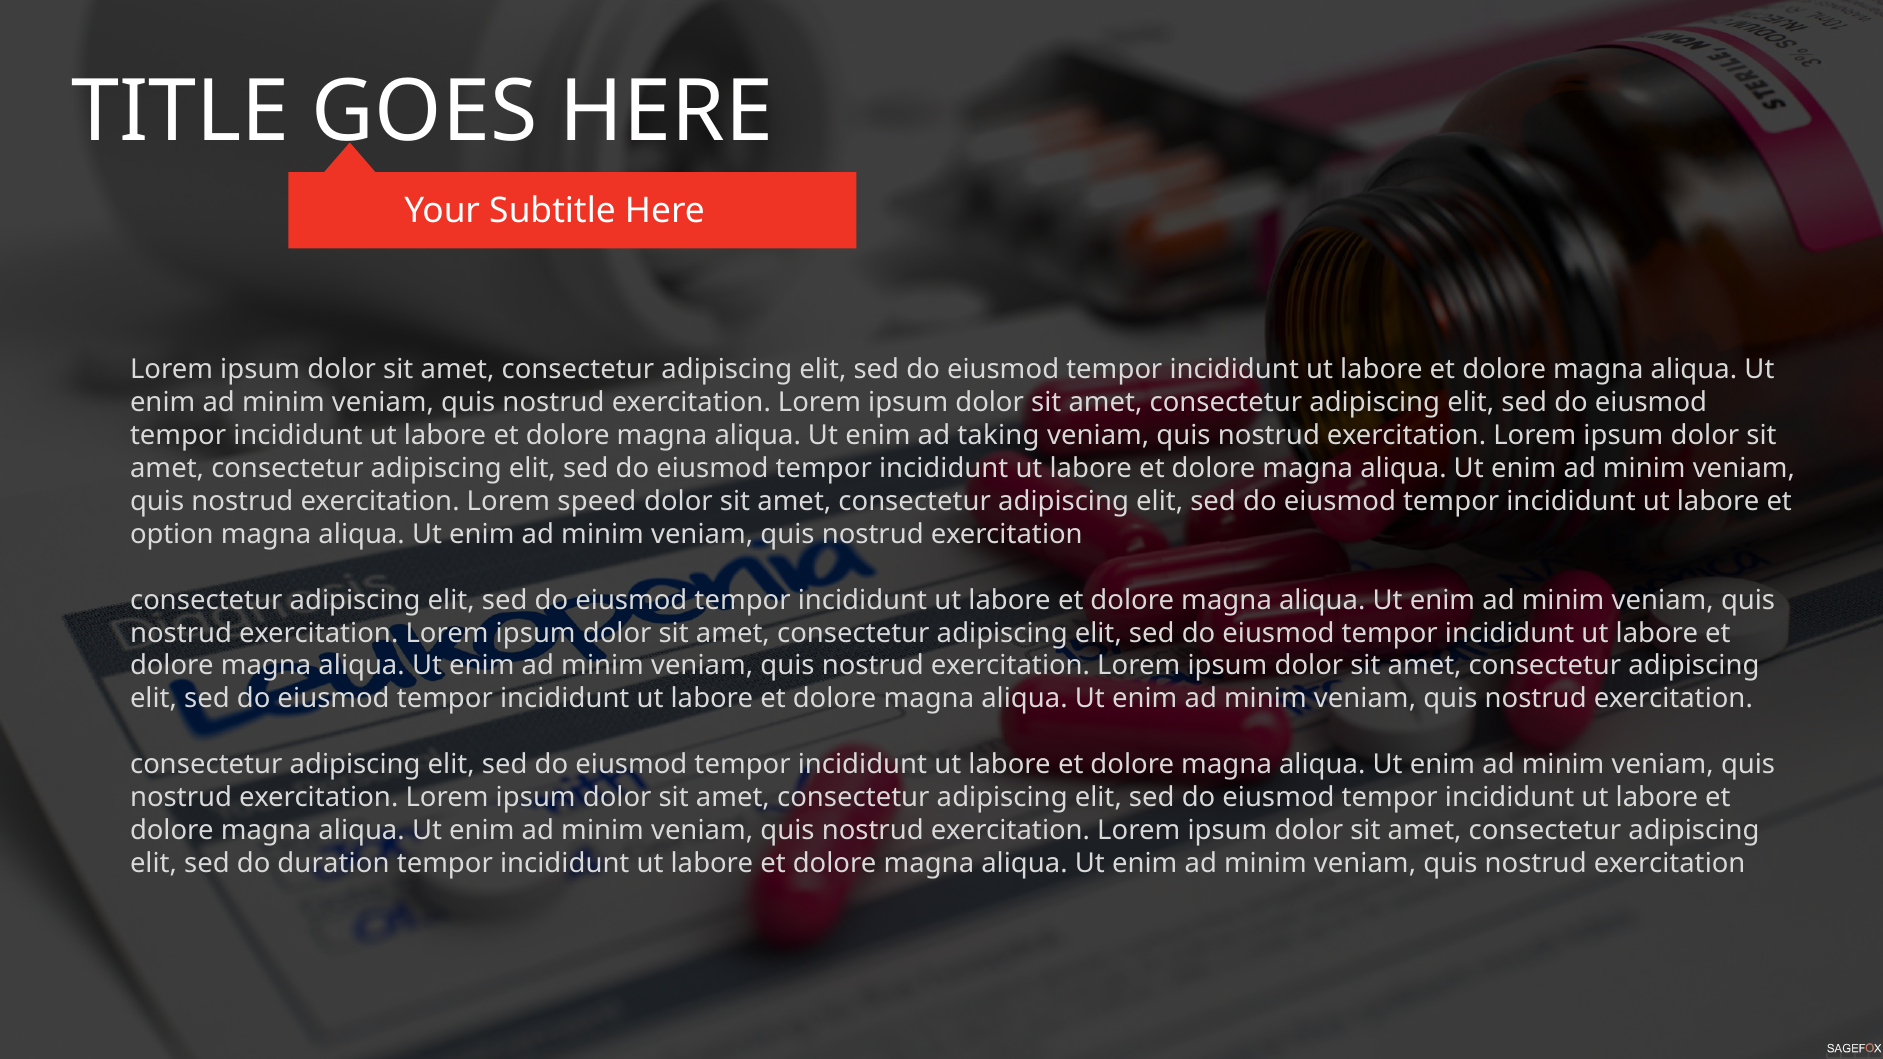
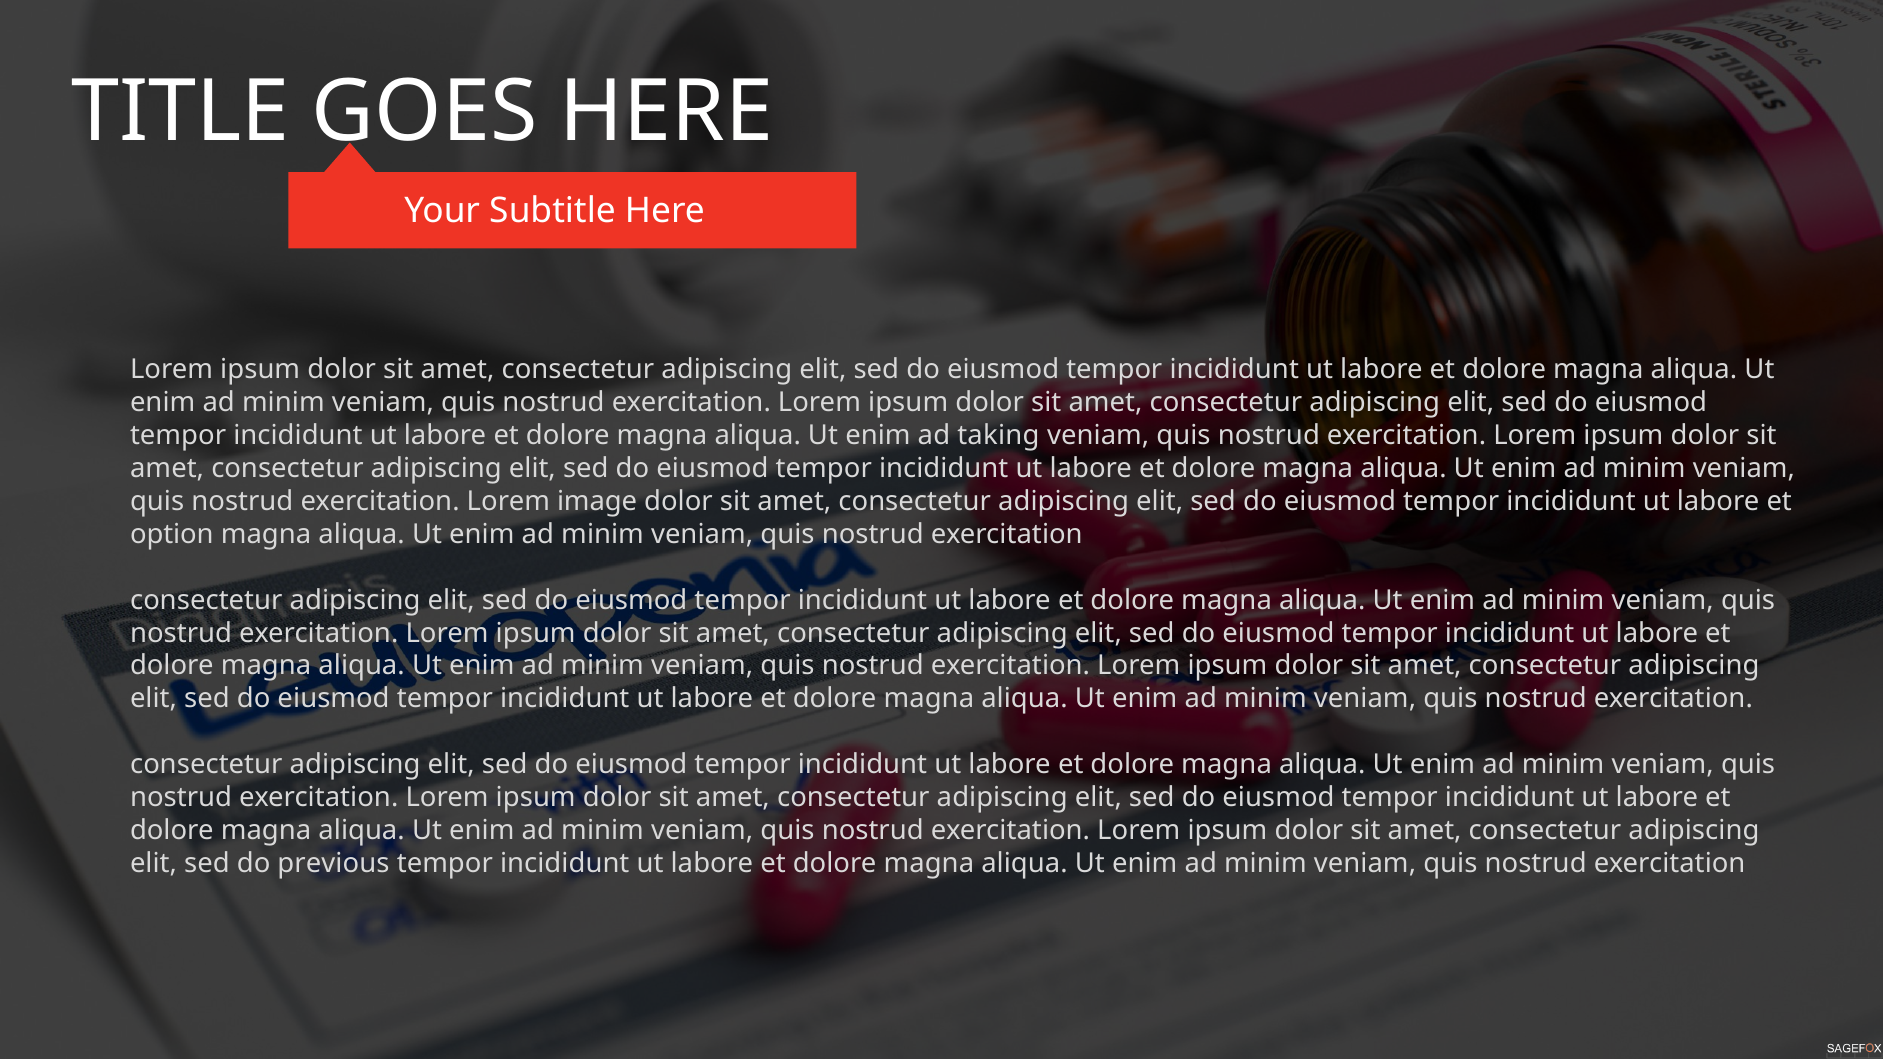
speed: speed -> image
duration: duration -> previous
